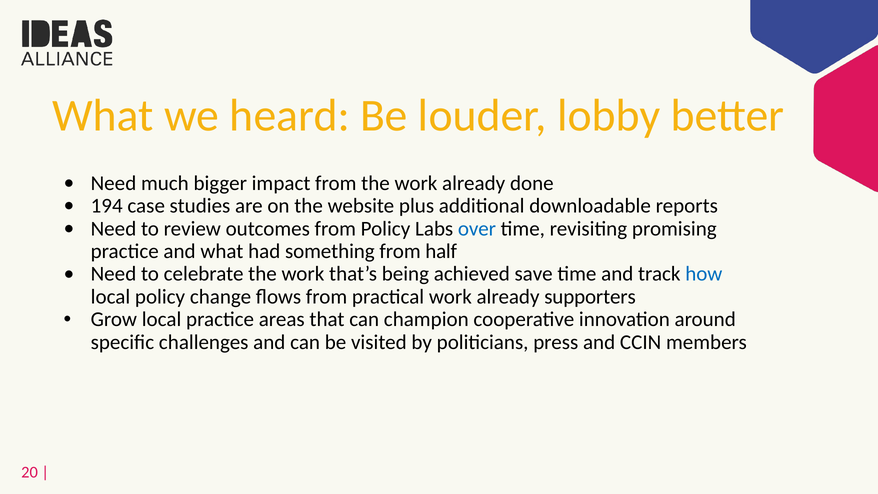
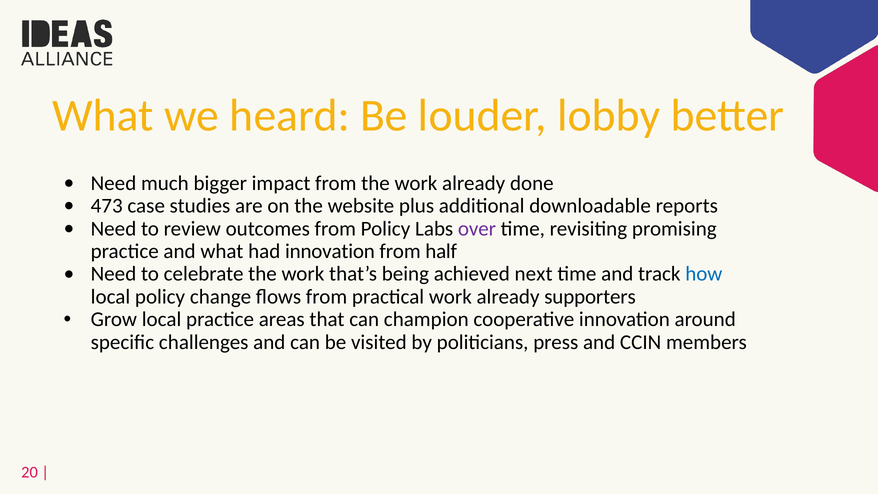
194: 194 -> 473
over colour: blue -> purple
had something: something -> innovation
save: save -> next
